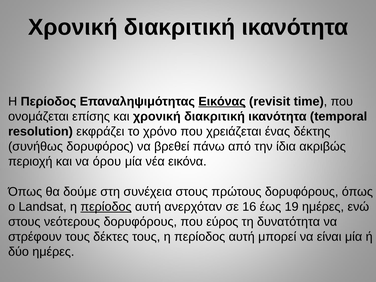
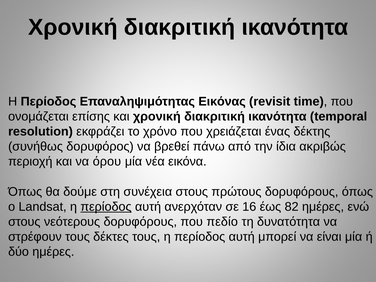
Εικόνας underline: present -> none
19: 19 -> 82
εύρος: εύρος -> πεδίο
